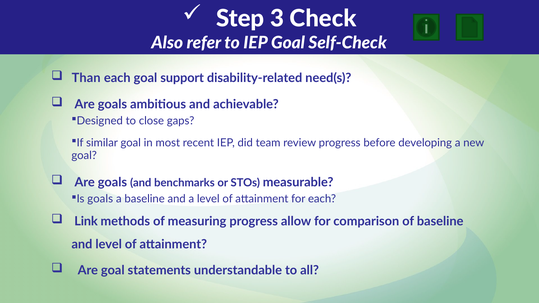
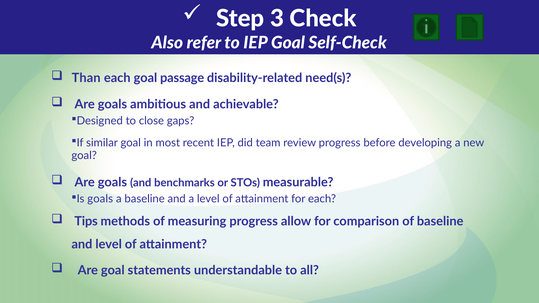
support: support -> passage
Link: Link -> Tips
